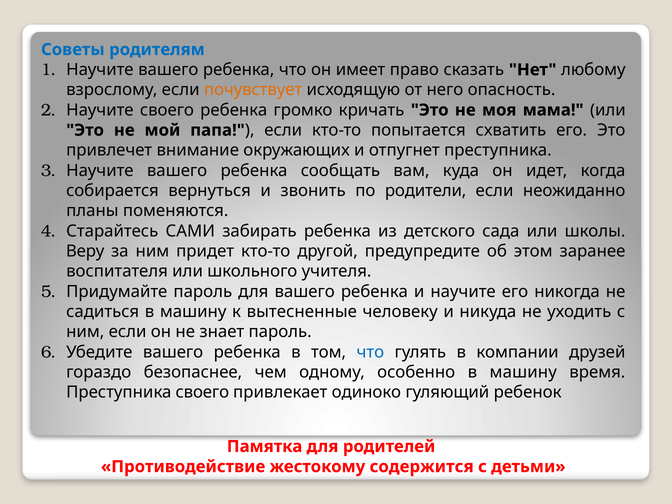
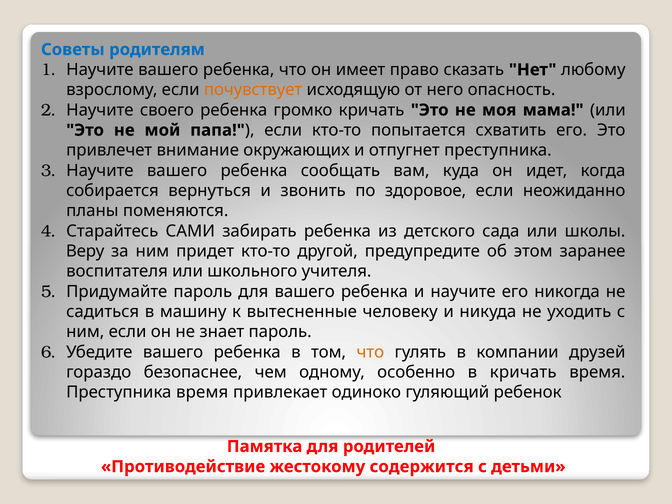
родители: родители -> здоровое
что at (370, 352) colour: blue -> orange
особенно в машину: машину -> кричать
Преступника своего: своего -> время
